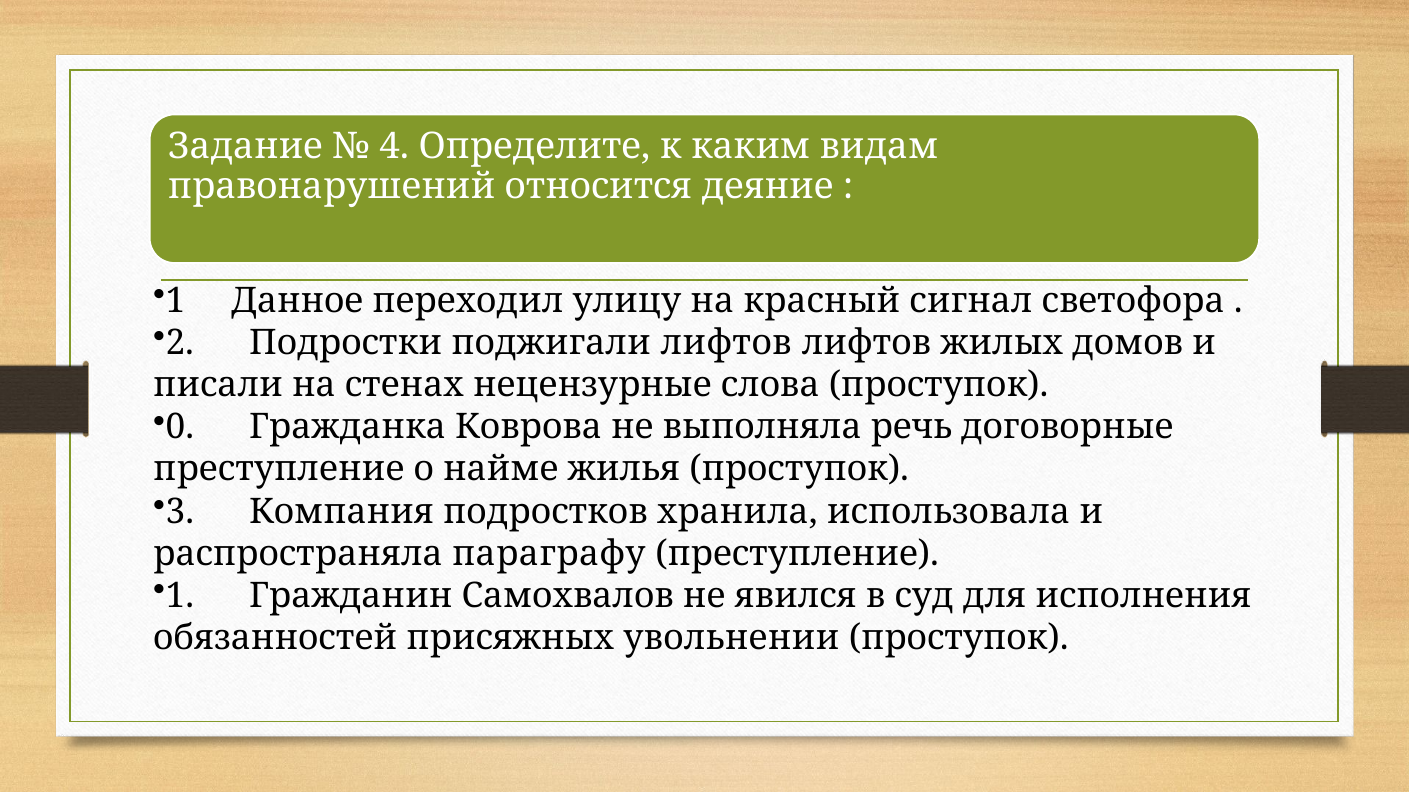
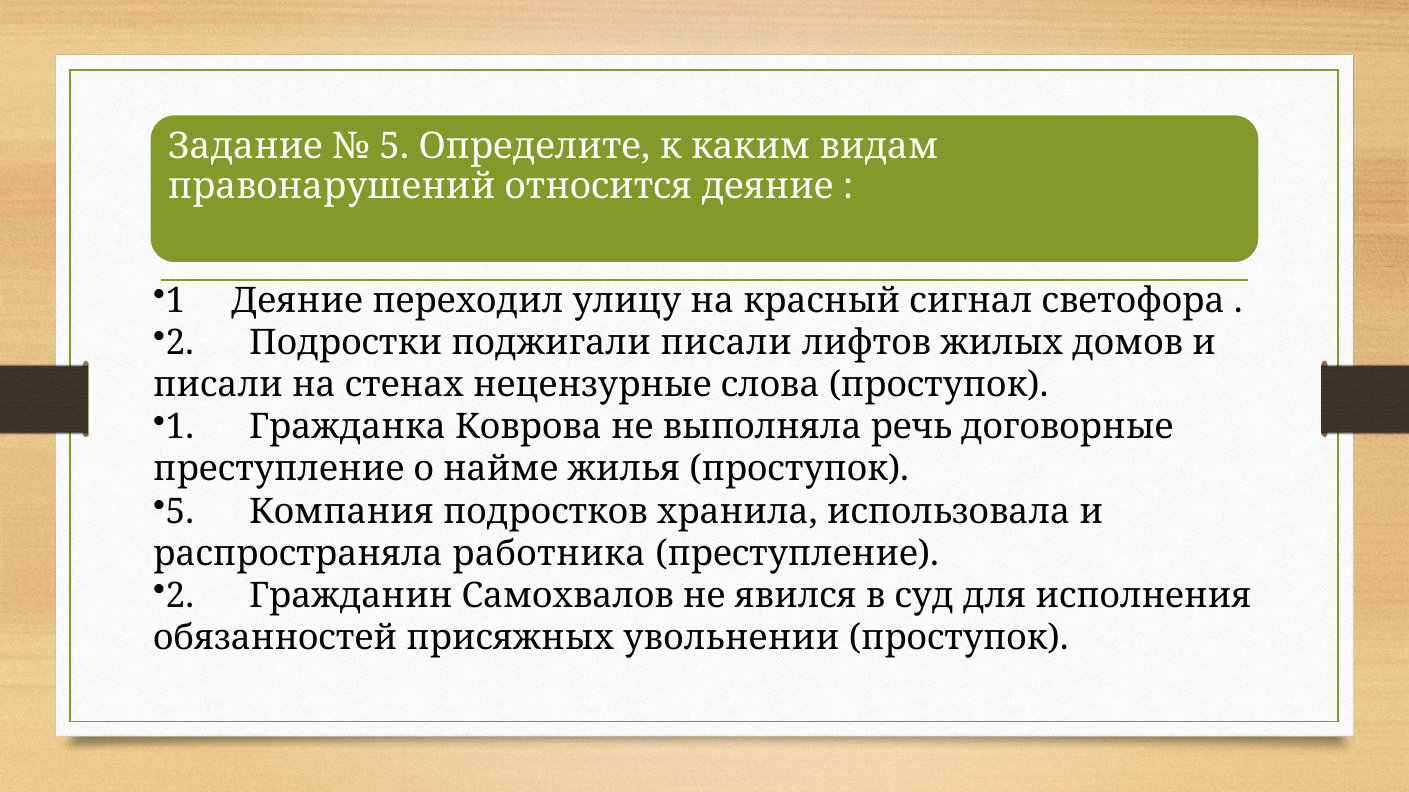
4 at (394, 147): 4 -> 5
1 Данное: Данное -> Деяние
поджигали лифтов: лифтов -> писали
0 at (180, 427): 0 -> 1
3 at (180, 512): 3 -> 5
параграфу: параграфу -> работника
1 at (180, 596): 1 -> 2
